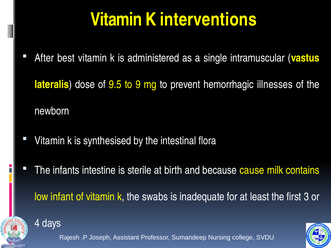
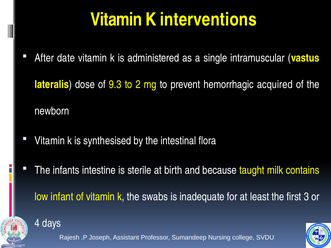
best: best -> date
9.5: 9.5 -> 9.3
9: 9 -> 2
illnesses: illnesses -> acquired
cause: cause -> taught
